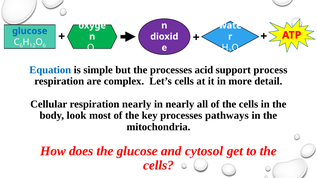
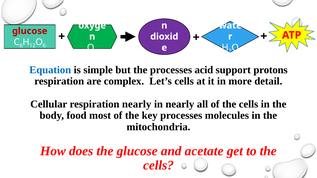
glucose at (30, 31) colour: blue -> red
process: process -> protons
look: look -> food
pathways: pathways -> molecules
cytosol: cytosol -> acetate
